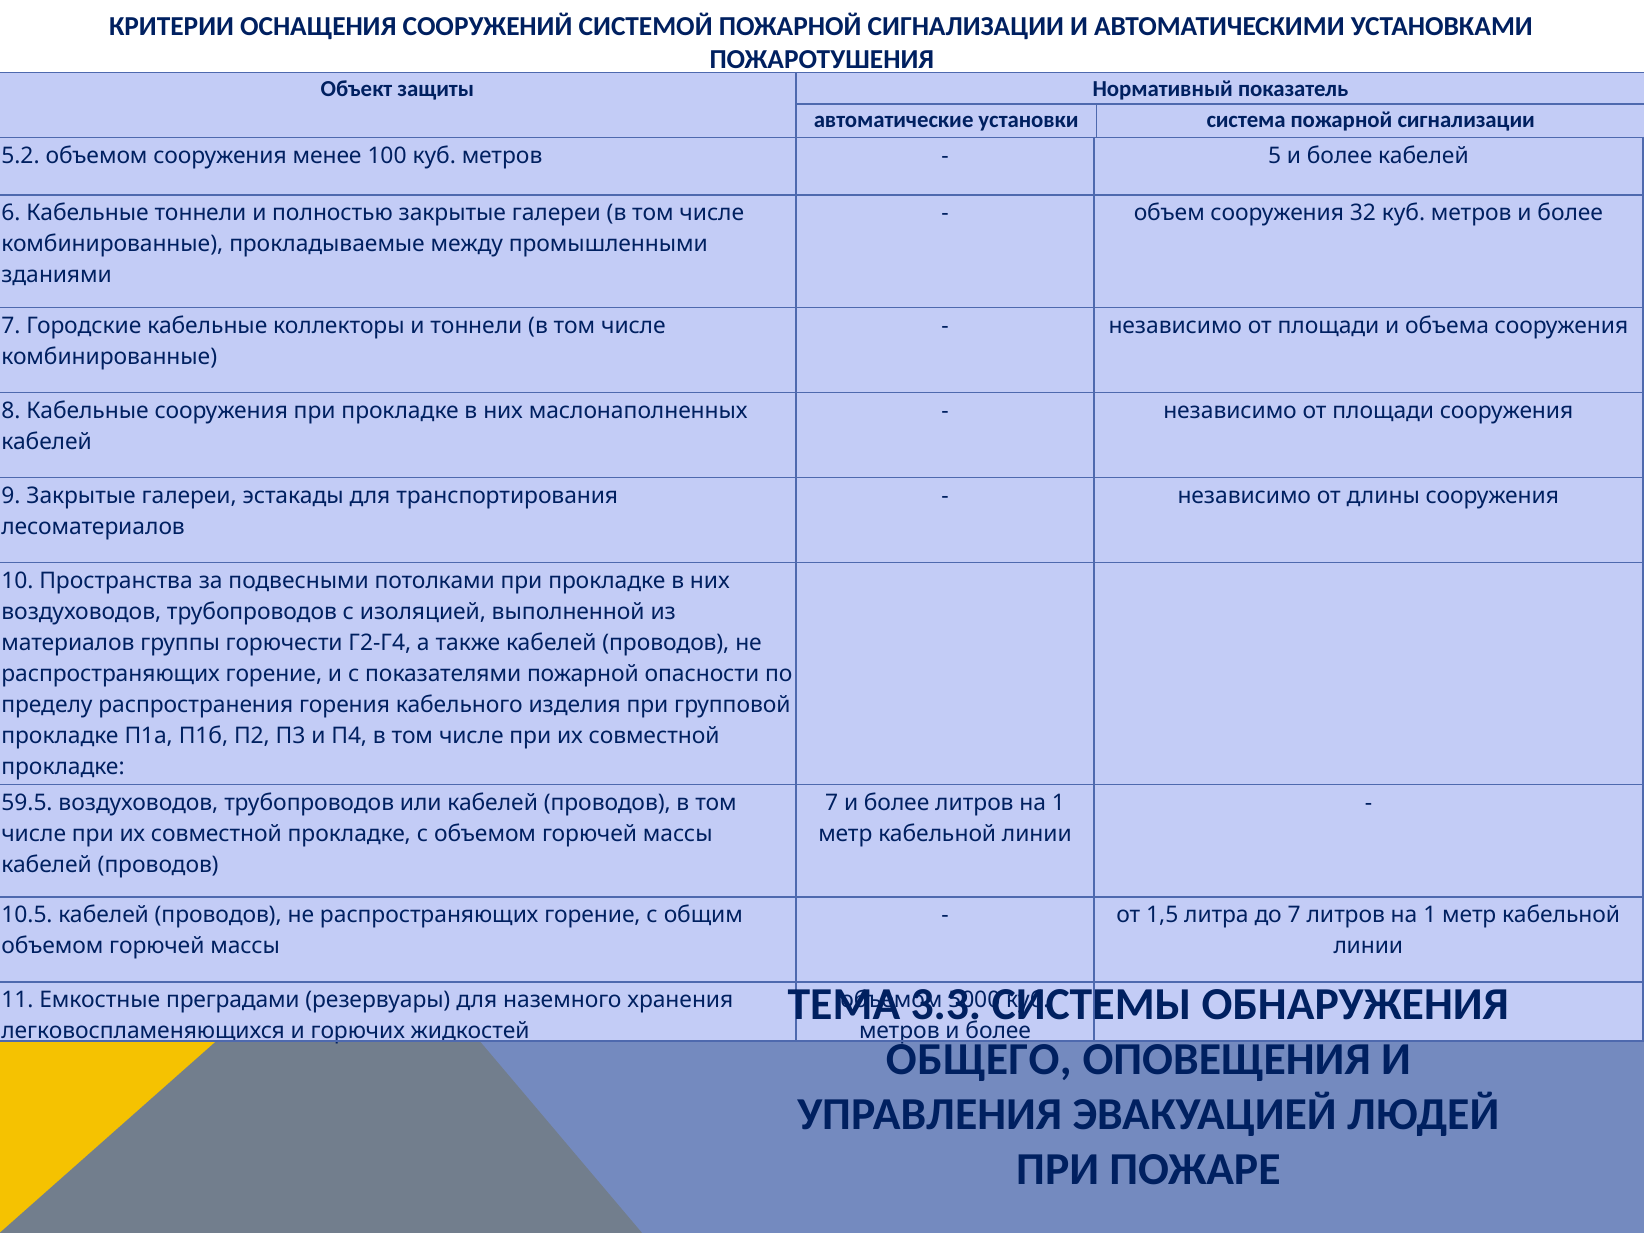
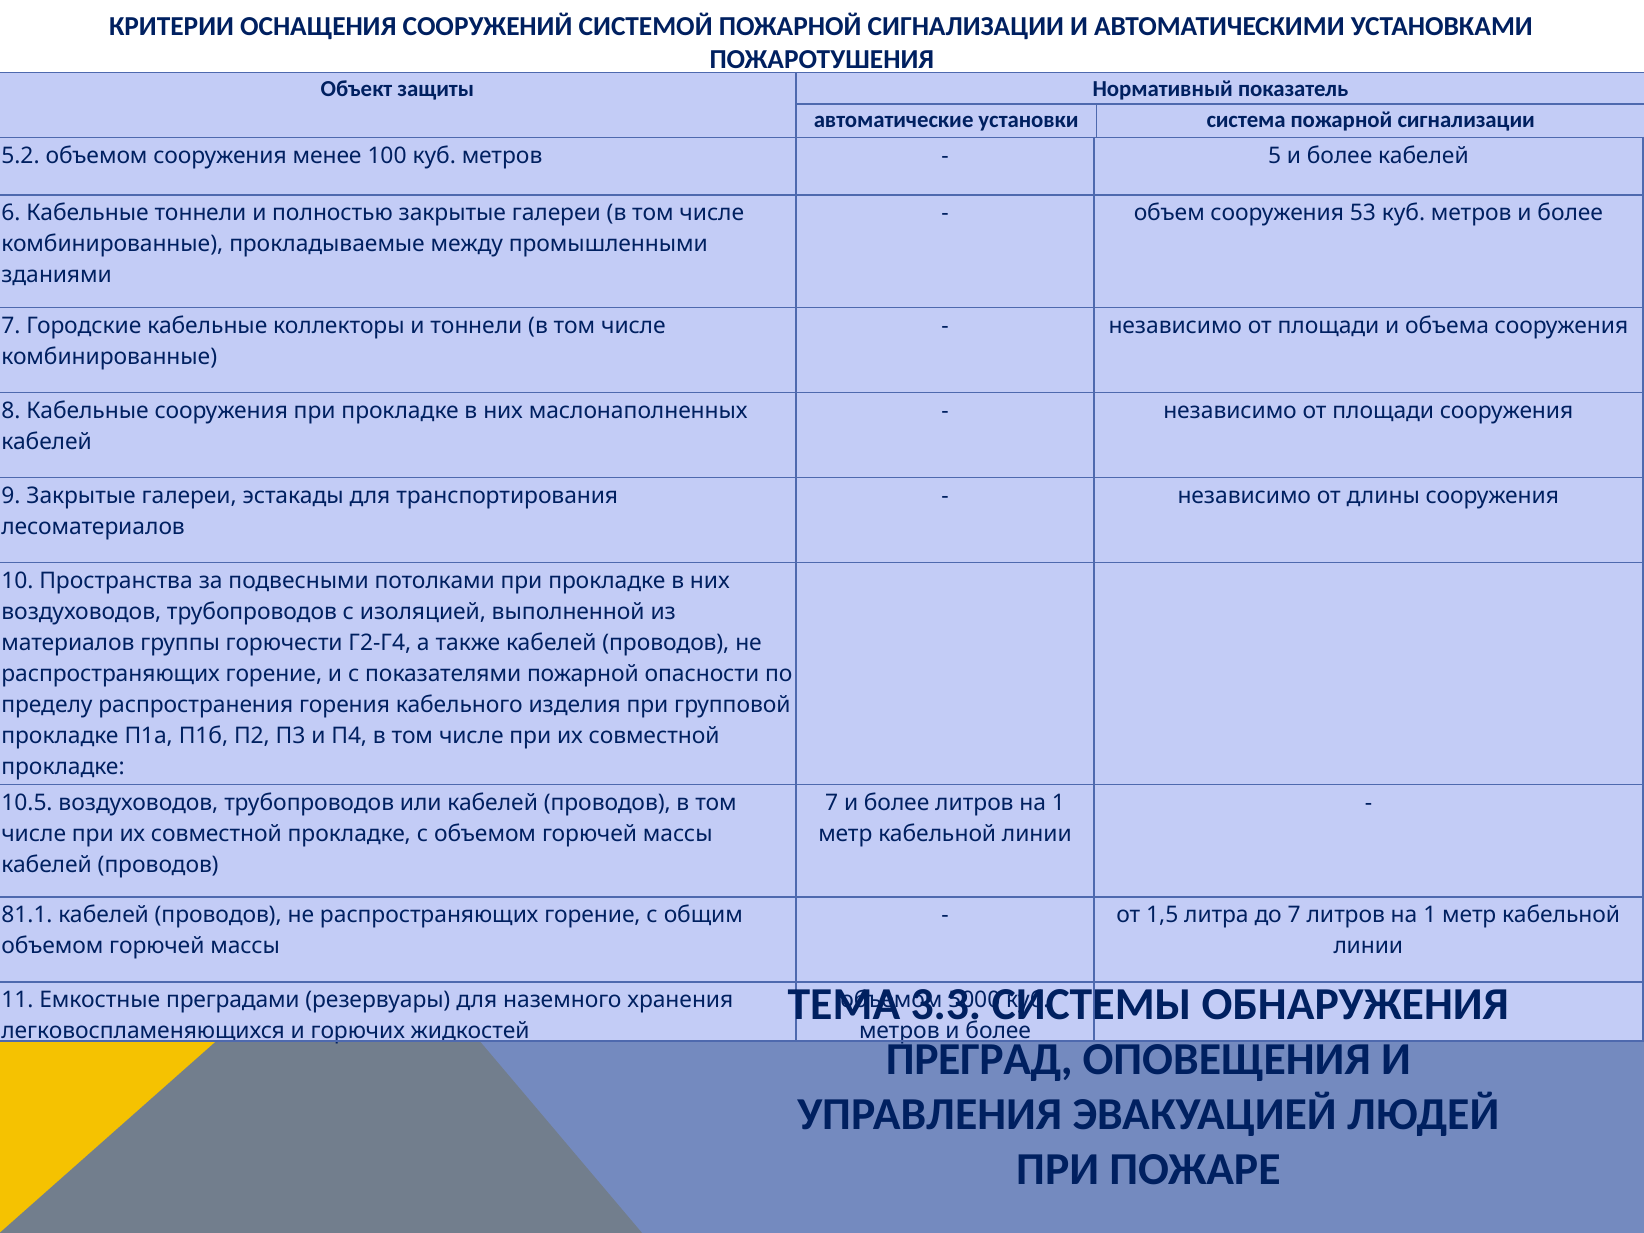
32: 32 -> 53
59.5: 59.5 -> 10.5
10.5: 10.5 -> 81.1
ОБЩЕГО: ОБЩЕГО -> ПРЕГРАД
